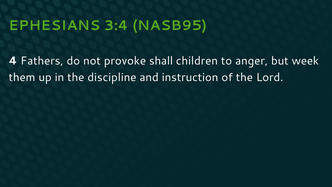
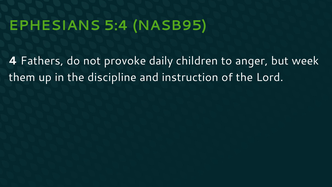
3:4: 3:4 -> 5:4
shall: shall -> daily
